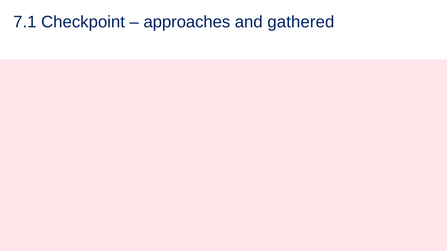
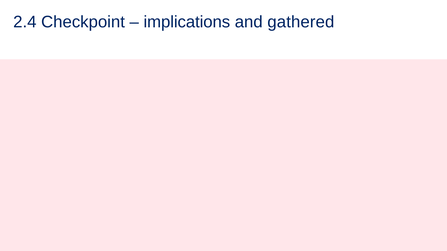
7.1: 7.1 -> 2.4
approaches: approaches -> implications
